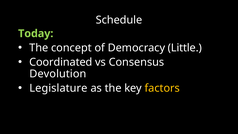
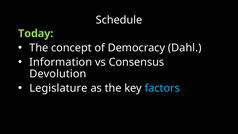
Little: Little -> Dahl
Coordinated: Coordinated -> Information
factors colour: yellow -> light blue
